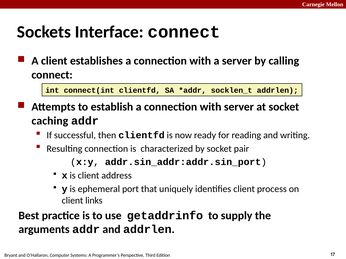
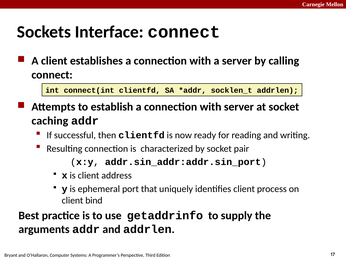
links: links -> bind
